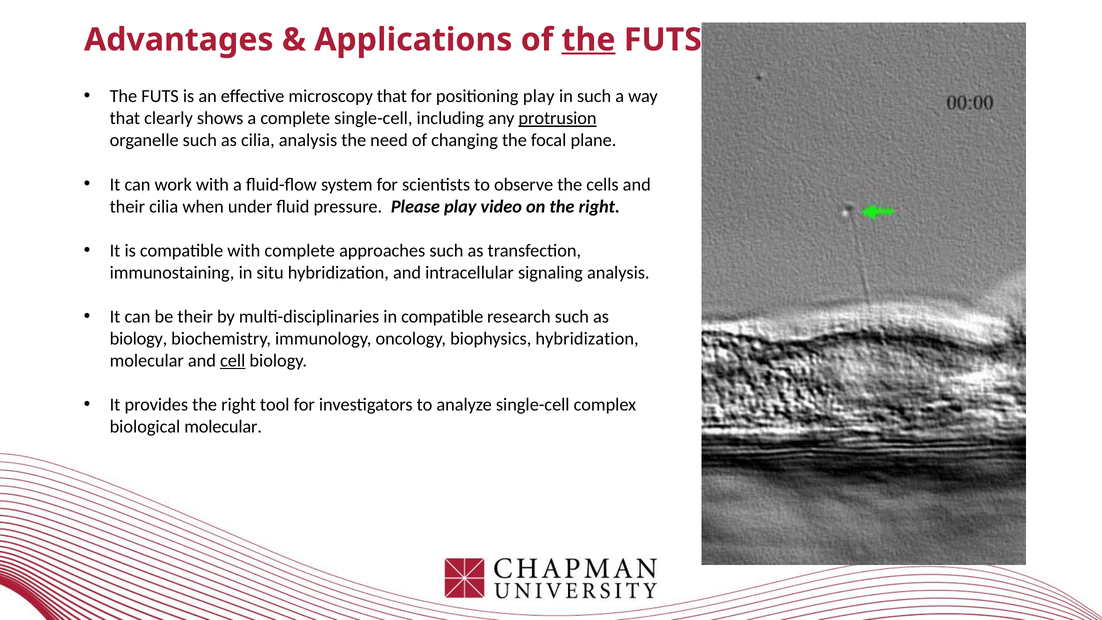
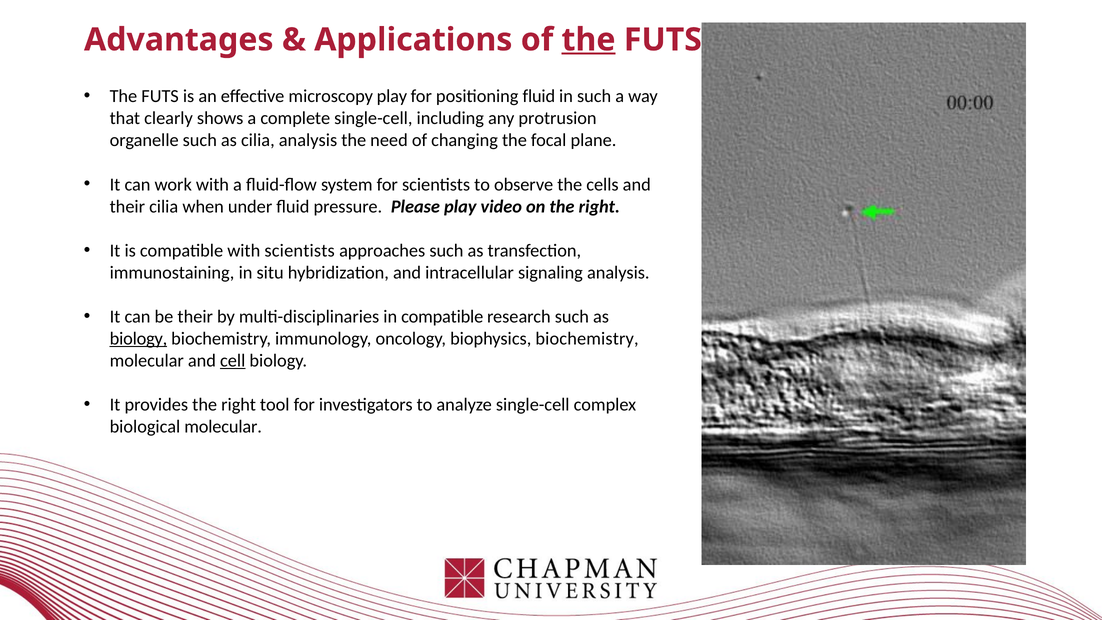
microscopy that: that -> play
positioning play: play -> fluid
protrusion underline: present -> none
with complete: complete -> scientists
biology at (138, 339) underline: none -> present
biophysics hybridization: hybridization -> biochemistry
